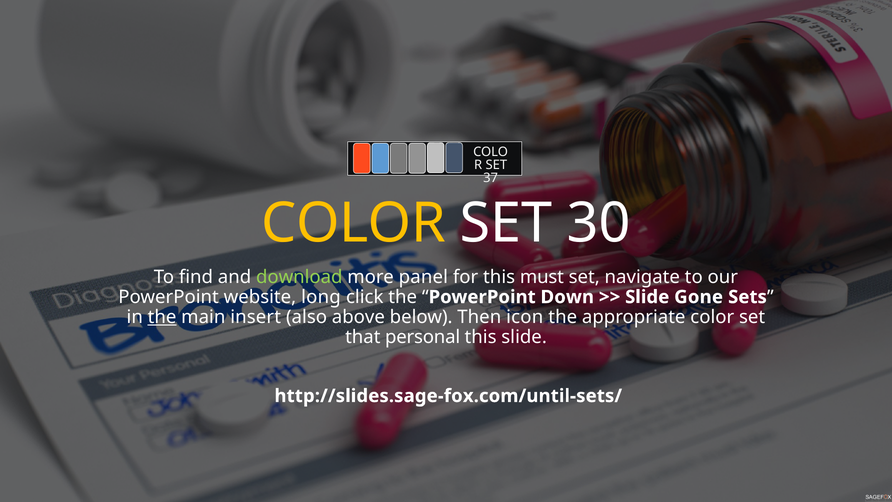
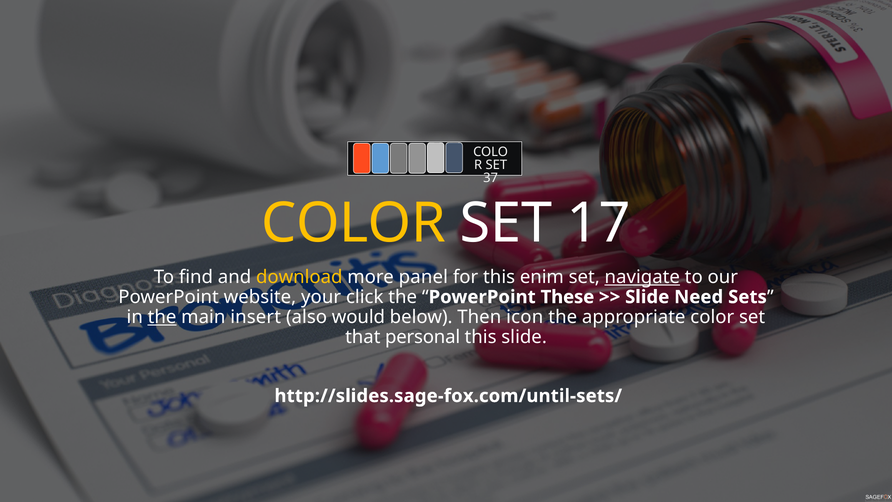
30: 30 -> 17
download colour: light green -> yellow
must: must -> enim
navigate underline: none -> present
long: long -> your
Down: Down -> These
Gone: Gone -> Need
above: above -> would
